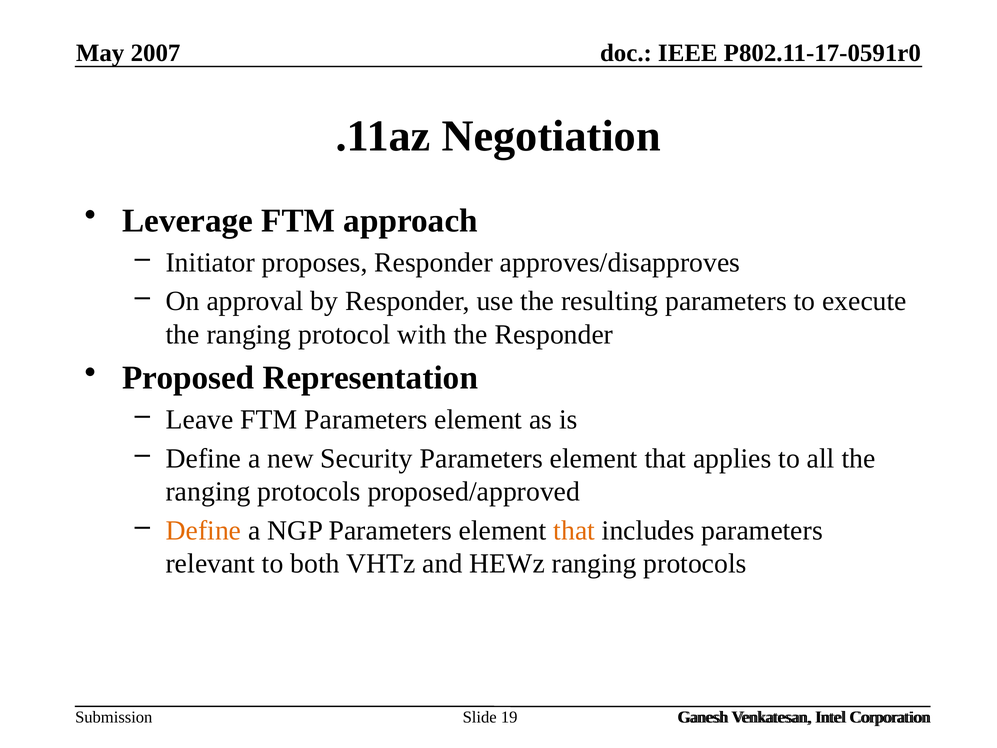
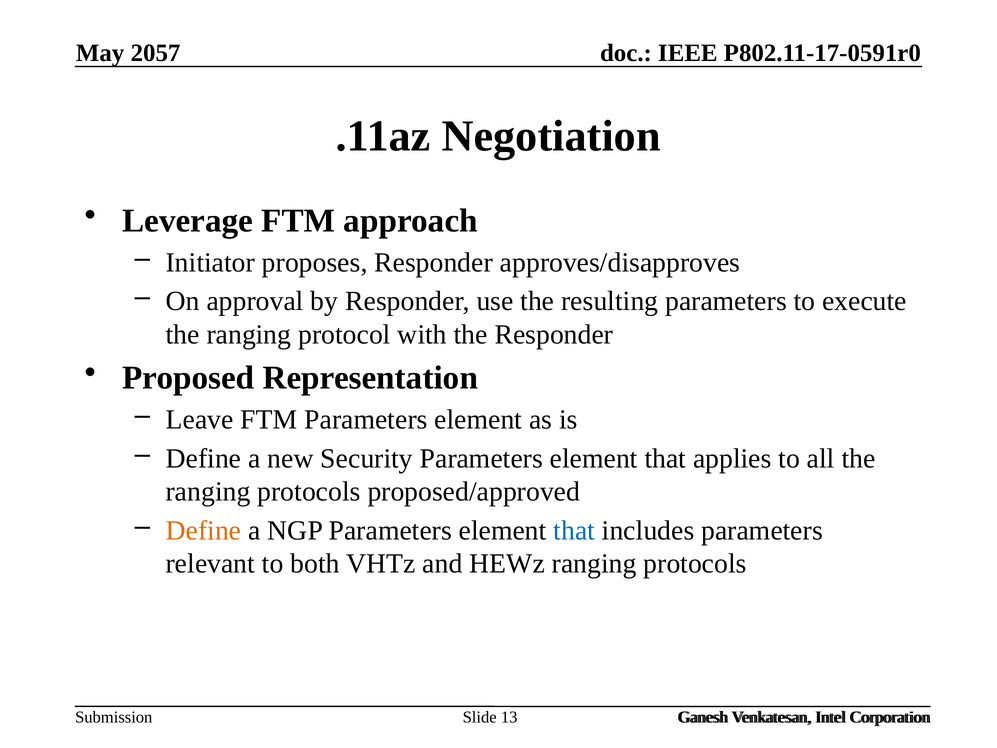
2007: 2007 -> 2057
that at (574, 530) colour: orange -> blue
19: 19 -> 13
